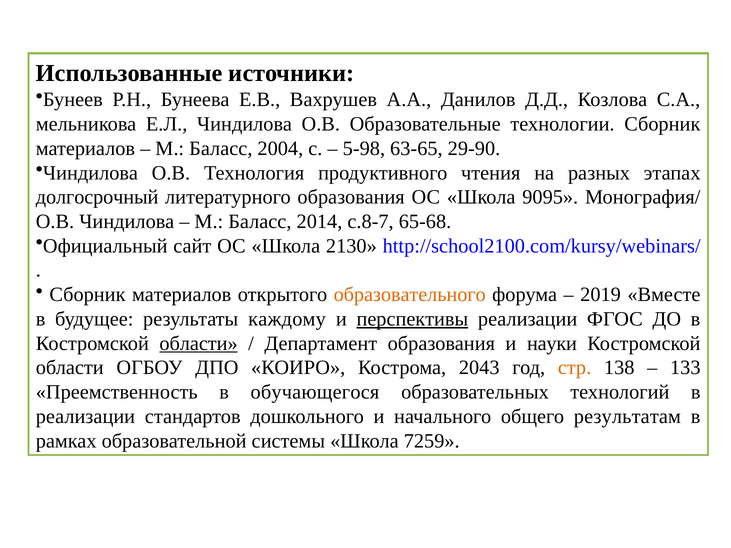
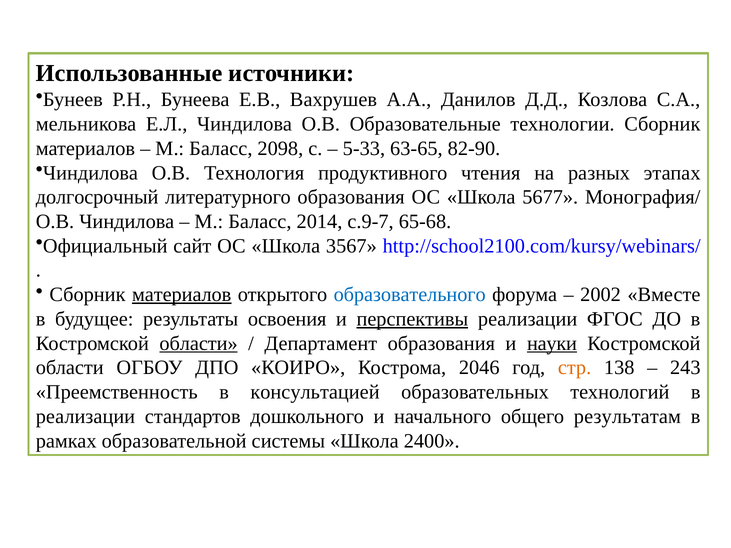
2004: 2004 -> 2098
5-98: 5-98 -> 5-33
29-90: 29-90 -> 82-90
9095: 9095 -> 5677
с.8-7: с.8-7 -> с.9-7
2130: 2130 -> 3567
материалов at (182, 295) underline: none -> present
образовательного colour: orange -> blue
2019: 2019 -> 2002
каждому: каждому -> освоения
науки underline: none -> present
2043: 2043 -> 2046
133: 133 -> 243
обучающегося: обучающегося -> консультацией
7259: 7259 -> 2400
